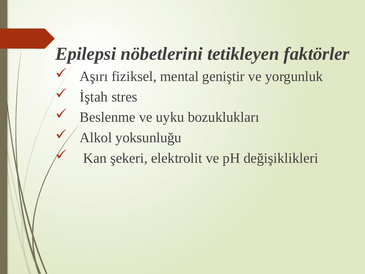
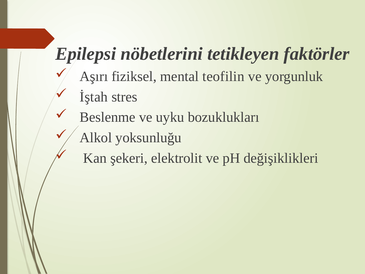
geniştir: geniştir -> teofilin
